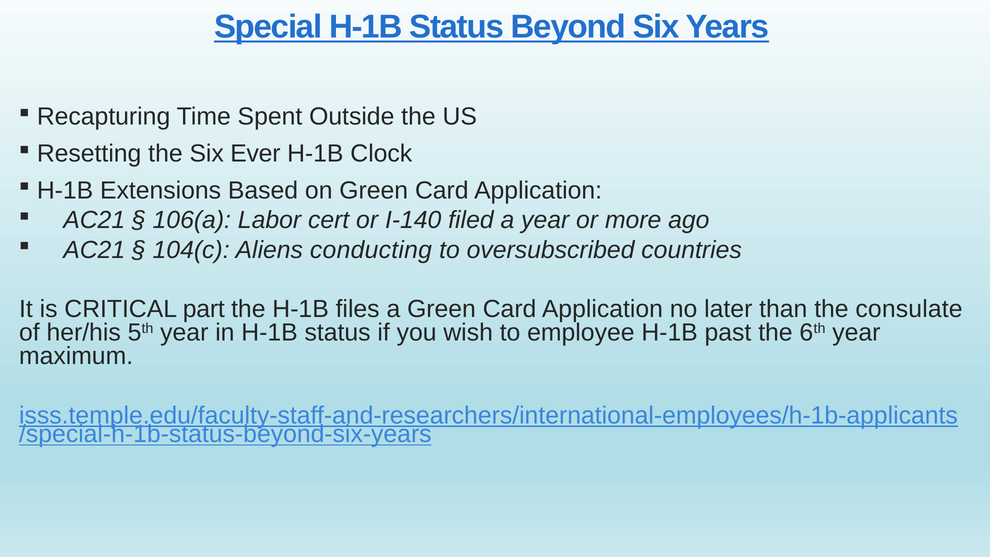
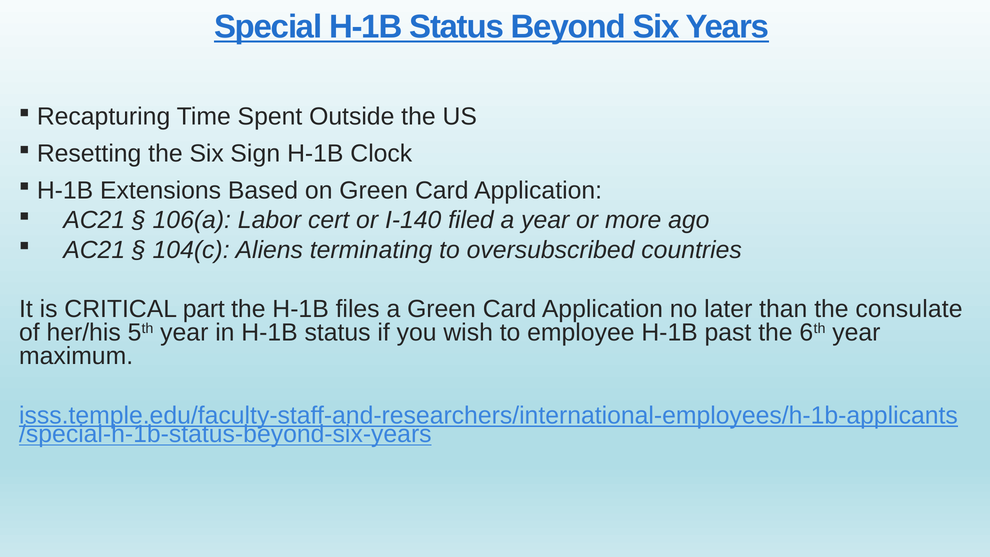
Ever: Ever -> Sign
conducting: conducting -> terminating
